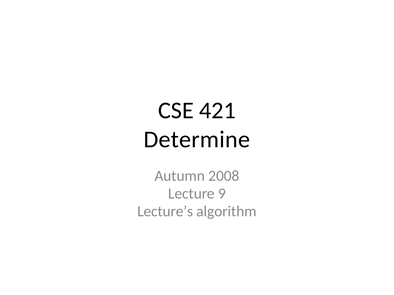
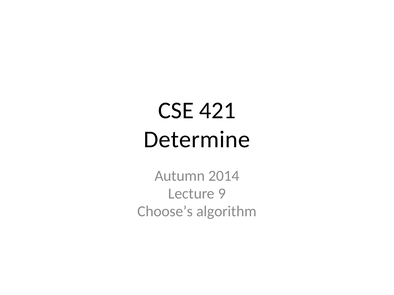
2008: 2008 -> 2014
Lecture’s: Lecture’s -> Choose’s
